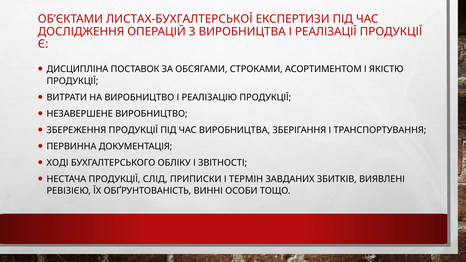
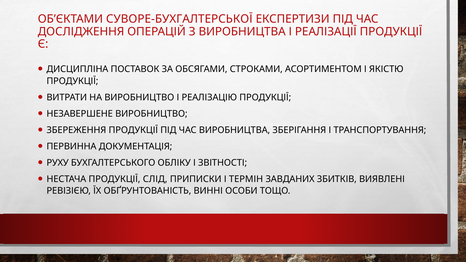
ЛИСТАХ-БУХГАЛТЕРСЬКОЇ: ЛИСТАХ-БУХГАЛТЕРСЬКОЇ -> СУВОРЕ-БУХГАЛТЕРСЬКОЇ
ХОДІ: ХОДІ -> РУХУ
